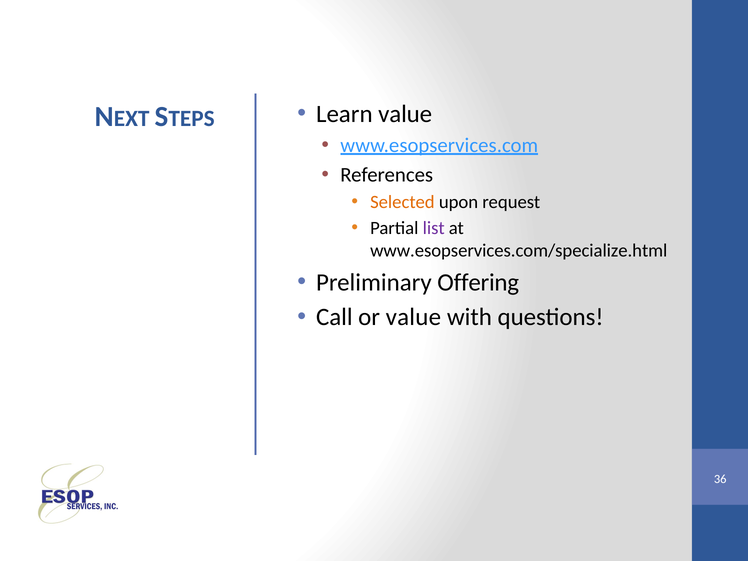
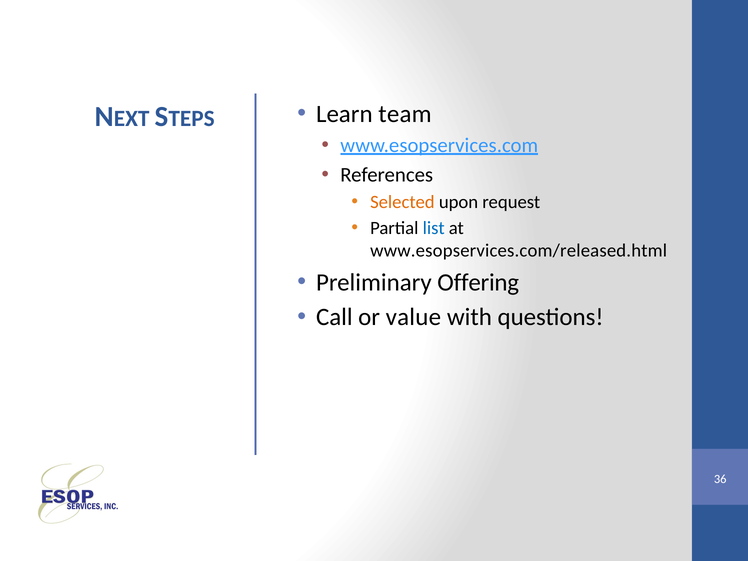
Learn value: value -> team
list colour: purple -> blue
www.esopservices.com/specialize.html: www.esopservices.com/specialize.html -> www.esopservices.com/released.html
